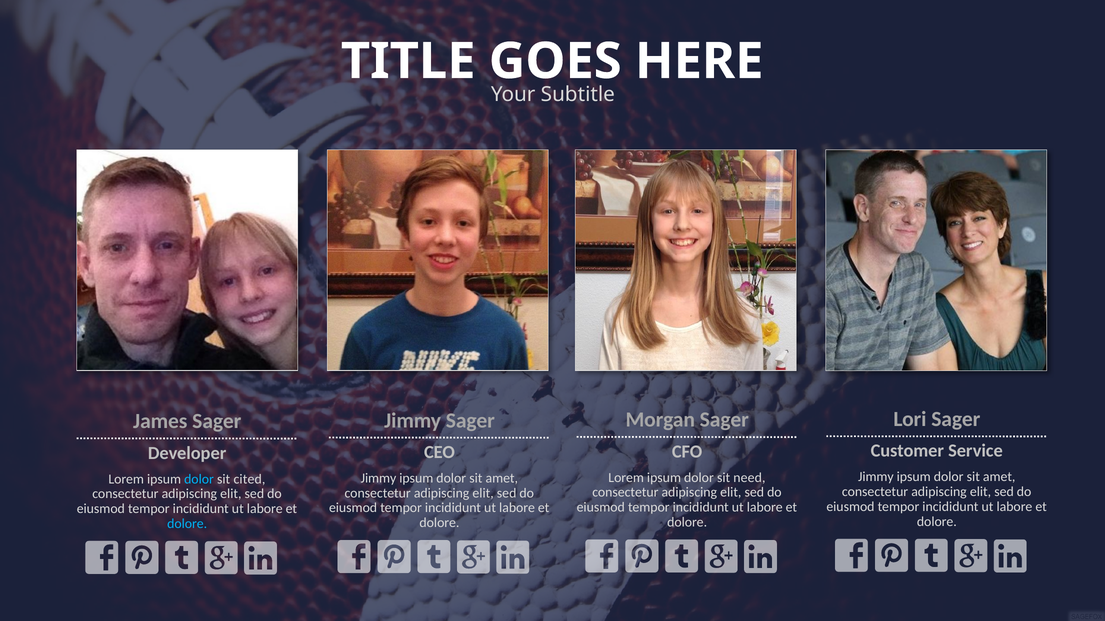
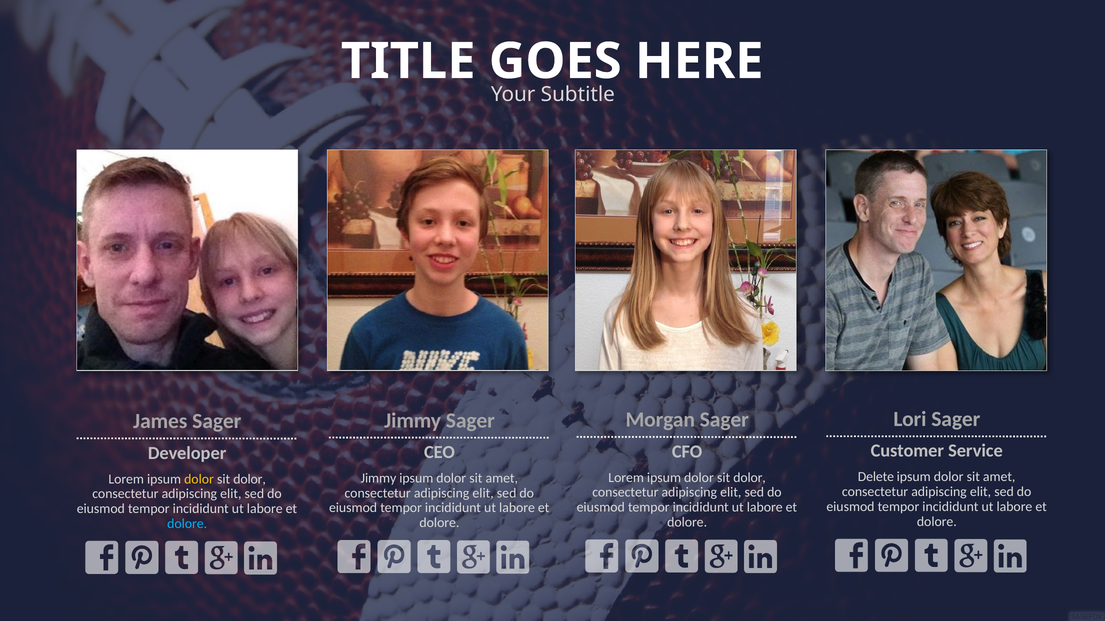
Jimmy at (876, 477): Jimmy -> Delete
need at (749, 478): need -> dolor
dolor at (199, 479) colour: light blue -> yellow
cited at (249, 479): cited -> dolor
